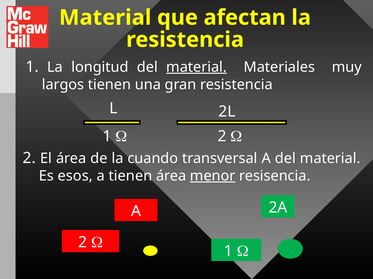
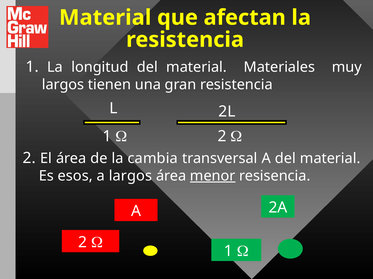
material at (196, 67) underline: present -> none
cuando: cuando -> cambia
a tienen: tienen -> largos
